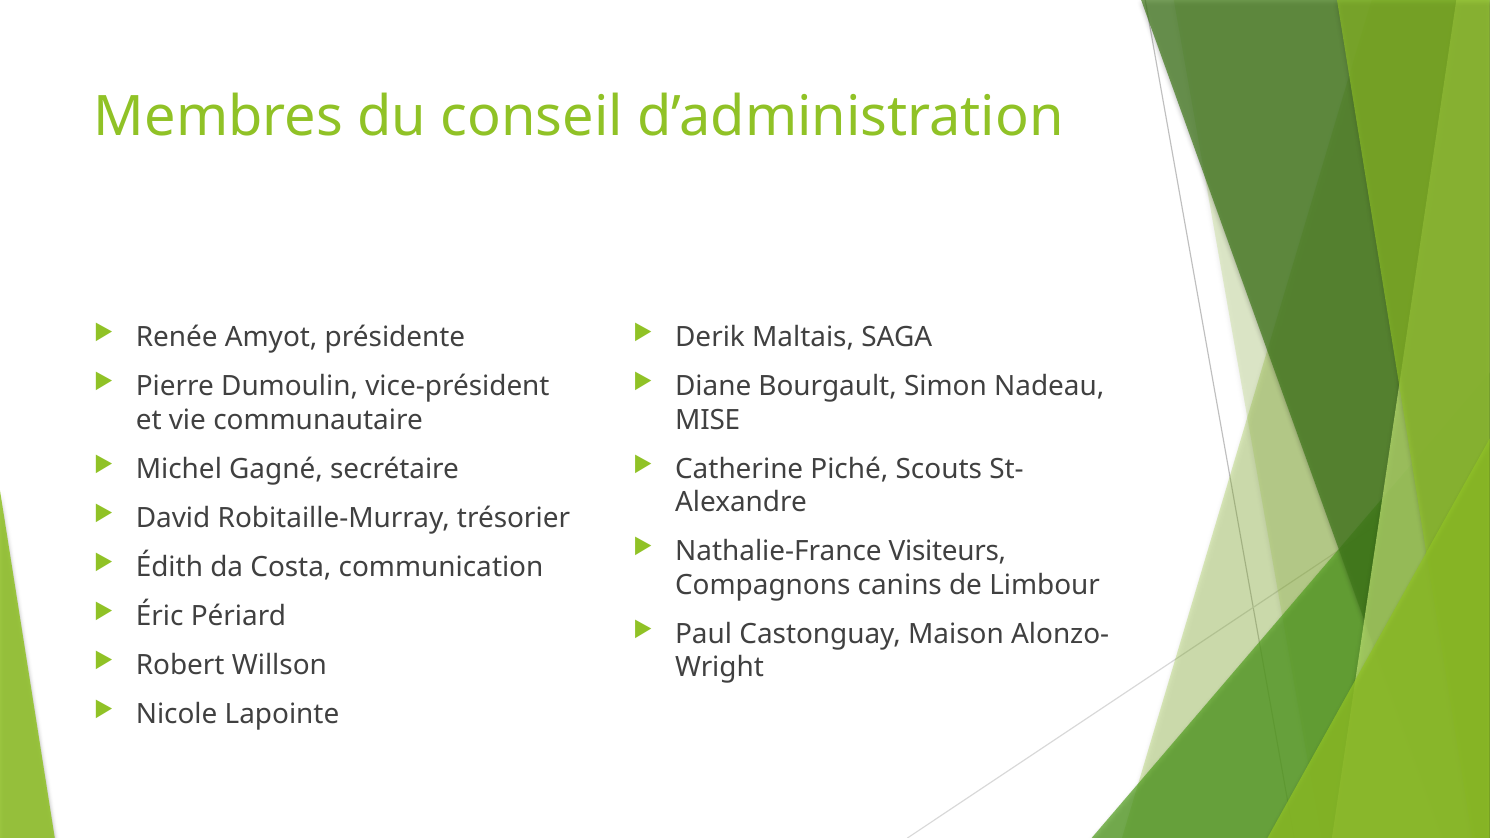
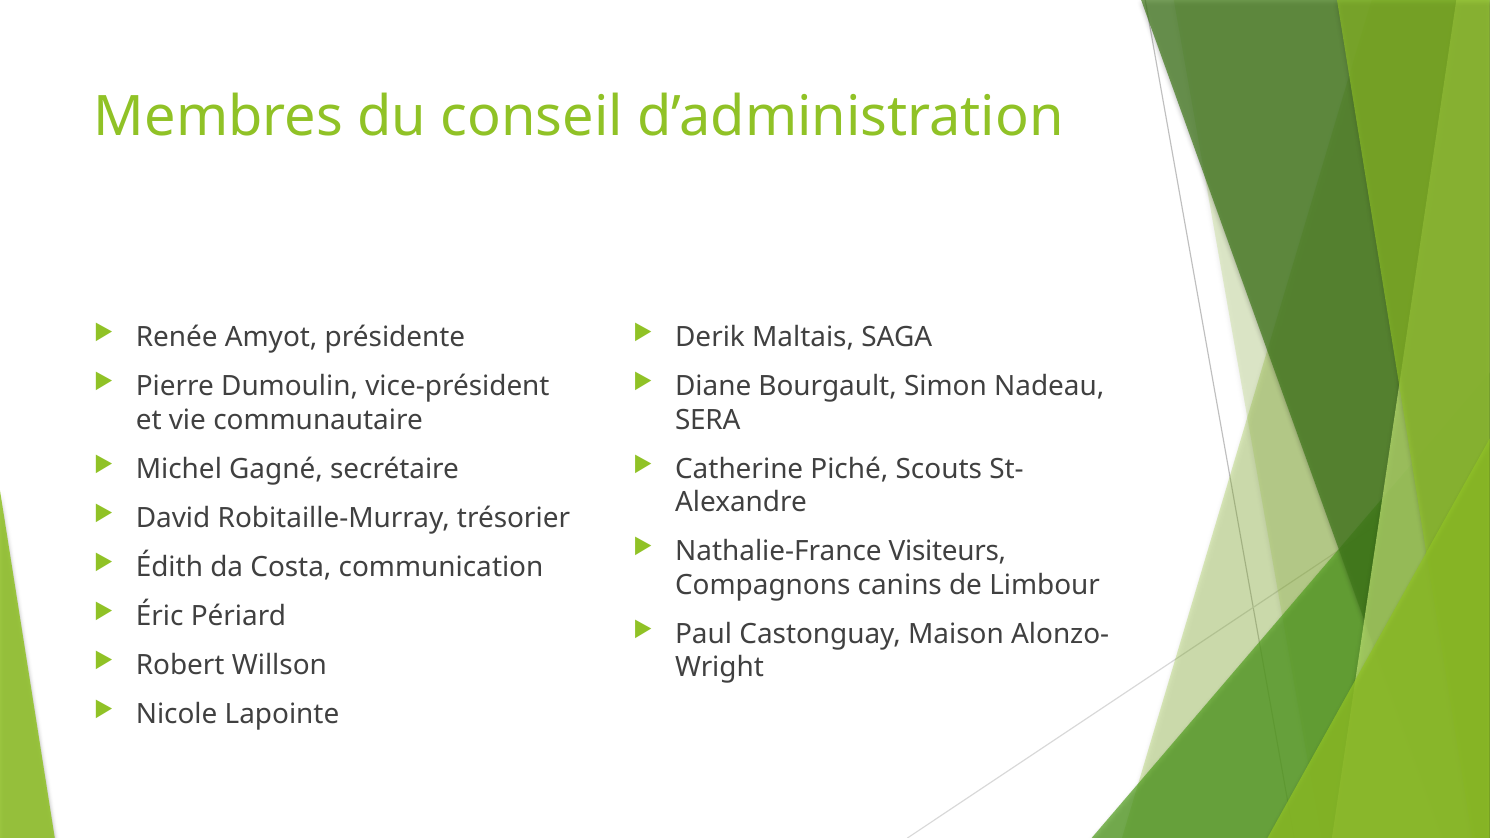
MISE: MISE -> SERA
